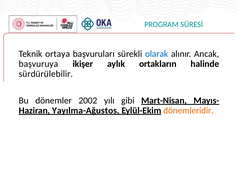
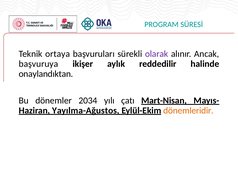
olarak colour: blue -> purple
ortakların: ortakların -> reddedilir
sürdürülebilir: sürdürülebilir -> onaylandıktan
2002: 2002 -> 2034
gibi: gibi -> çatı
